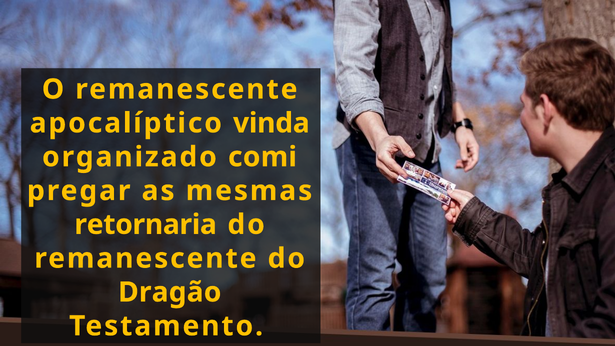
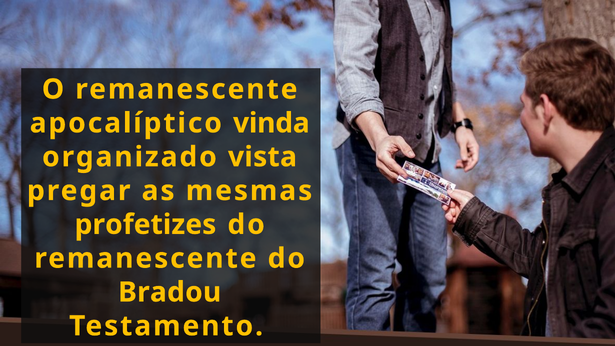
comi: comi -> vista
retornaria: retornaria -> profetizes
Dragão: Dragão -> Bradou
